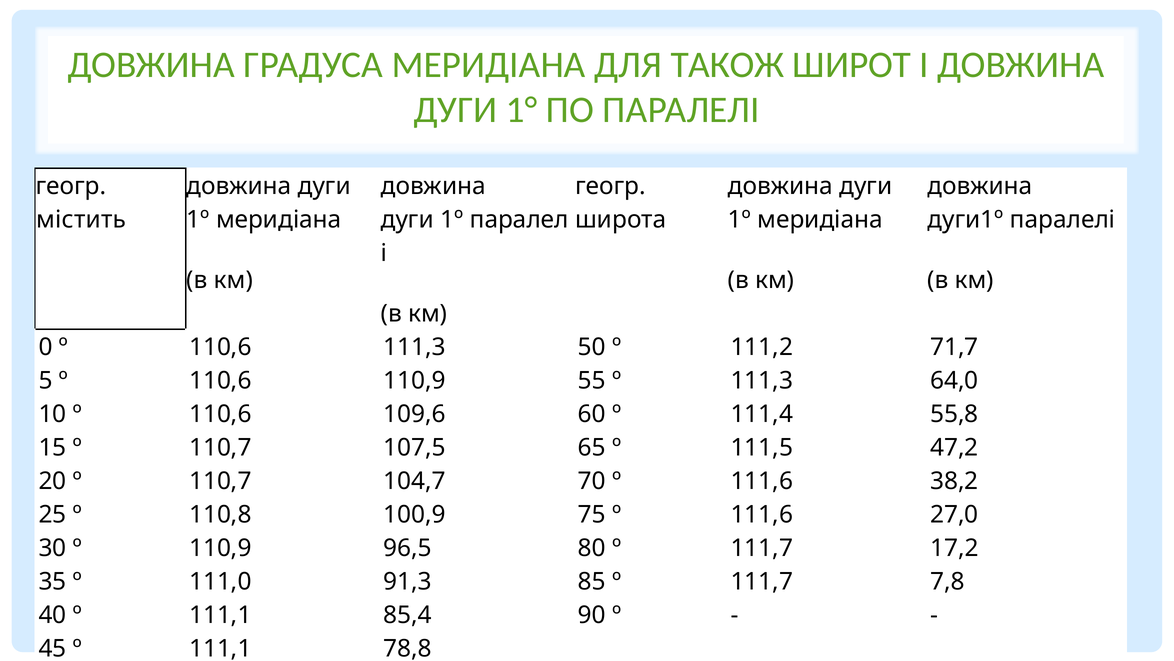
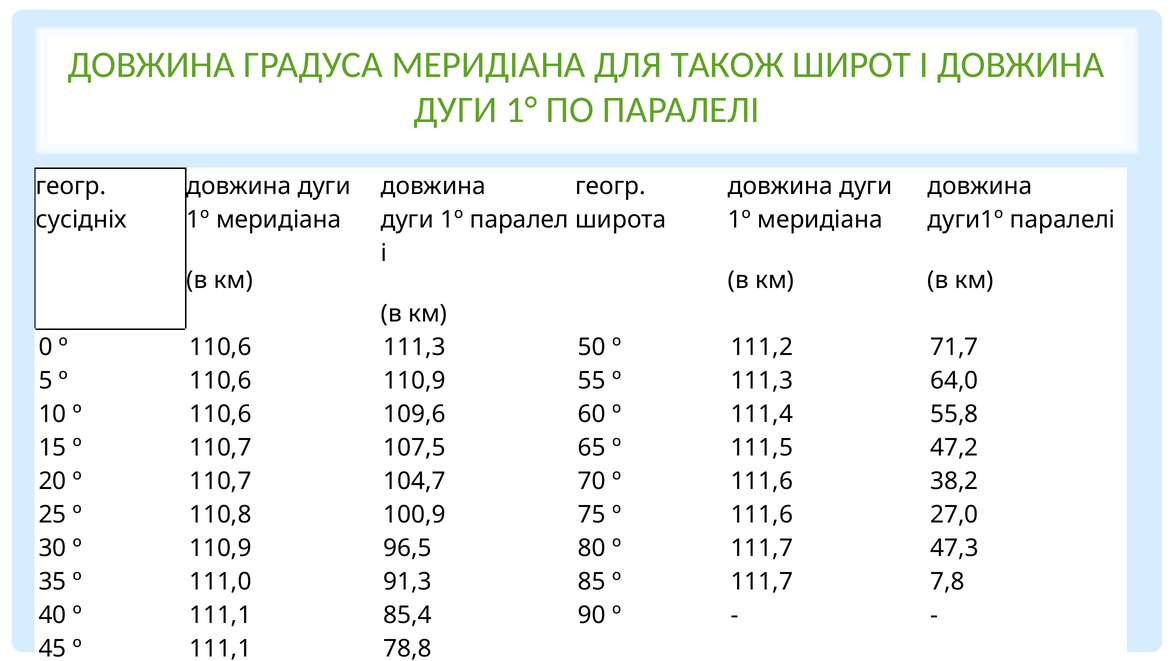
містить: містить -> сусідніх
17,2: 17,2 -> 47,3
